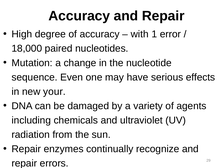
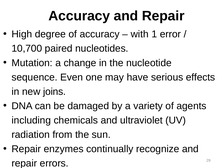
18,000: 18,000 -> 10,700
your: your -> joins
